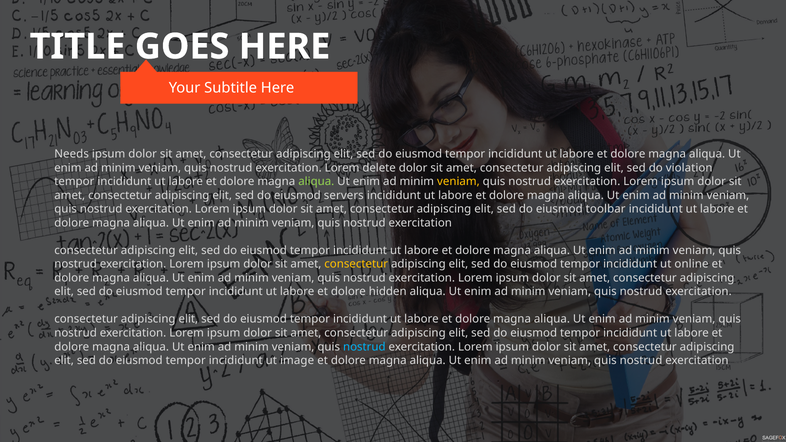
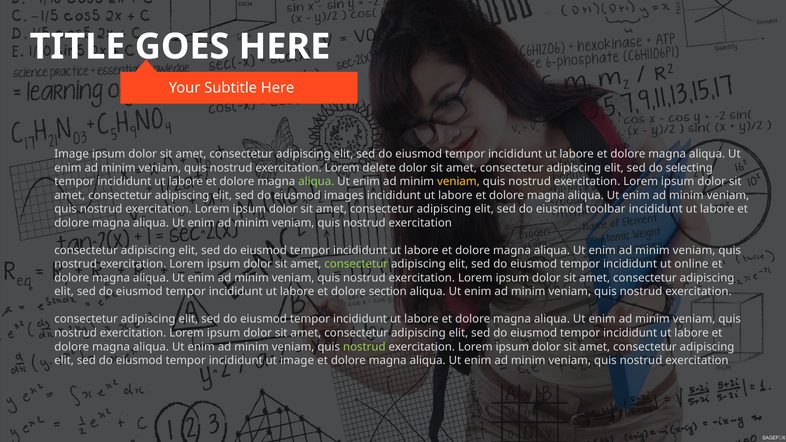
Needs at (72, 154): Needs -> Image
violation: violation -> selecting
servers: servers -> images
consectetur at (356, 264) colour: yellow -> light green
hidden: hidden -> section
nostrud at (364, 347) colour: light blue -> light green
